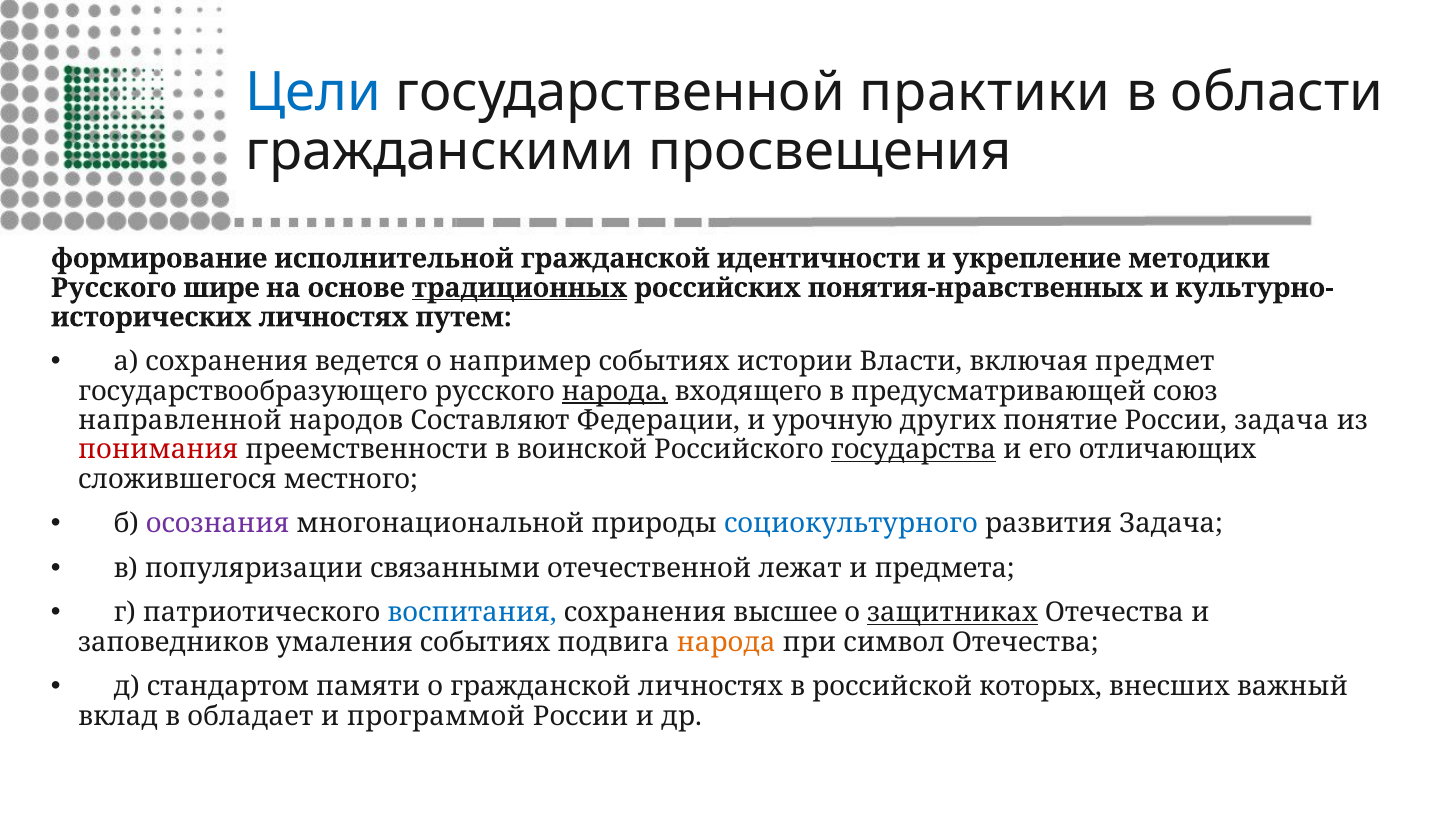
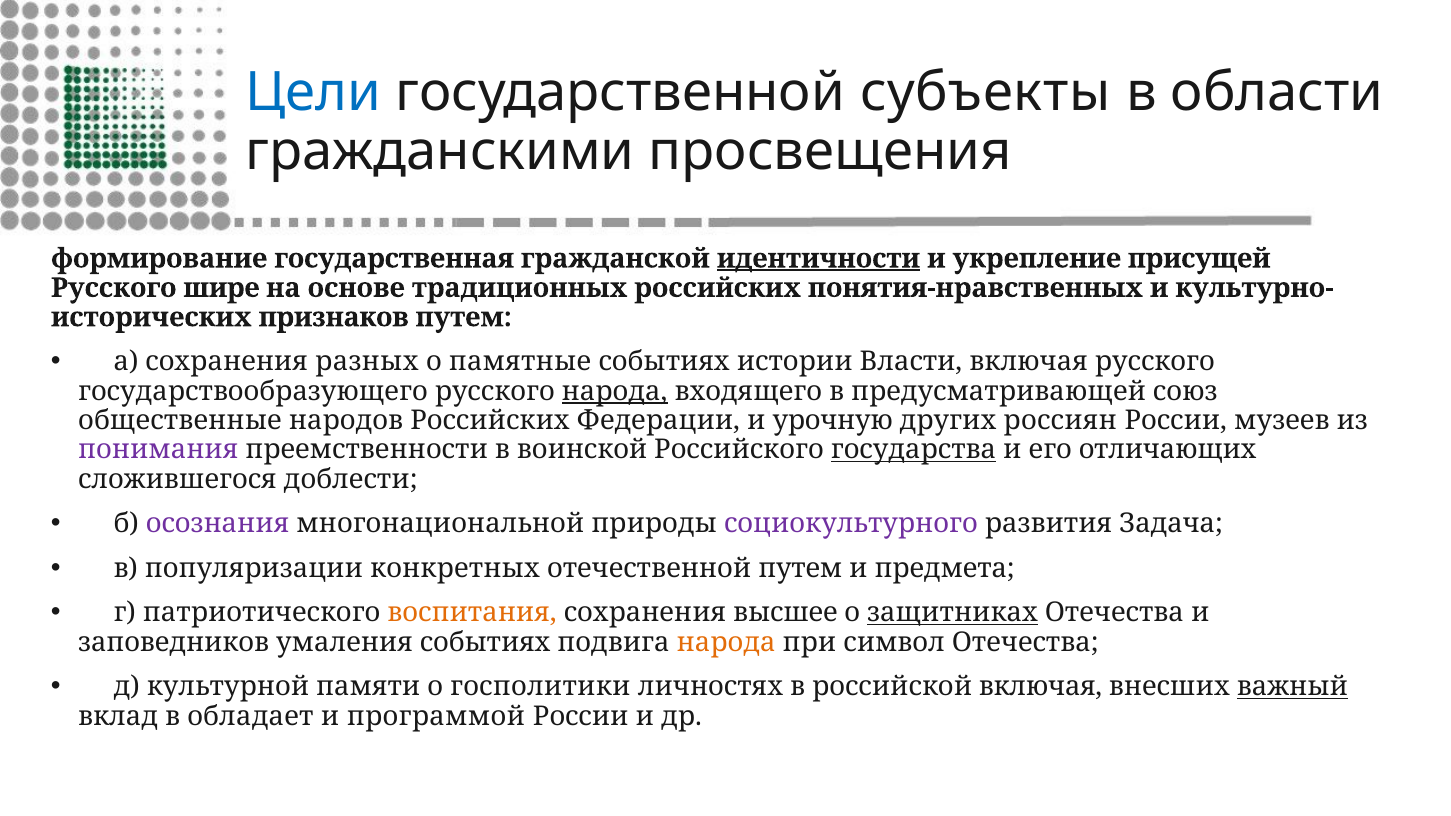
практики: практики -> субъекты
исполнительной: исполнительной -> государственная
идентичности underline: none -> present
методики: методики -> присущей
традиционных underline: present -> none
личностях at (334, 317): личностях -> признаков
ведется: ведется -> разных
например: например -> памятные
включая предмет: предмет -> русского
направленной: направленной -> общественные
народов Составляют: Составляют -> Российских
понятие: понятие -> россиян
России задача: задача -> музеев
понимания colour: red -> purple
местного: местного -> доблести
социокультурного colour: blue -> purple
связанными: связанными -> конкретных
отечественной лежат: лежат -> путем
воспитания colour: blue -> orange
стандартом: стандартом -> культурной
о гражданской: гражданской -> госполитики
российской которых: которых -> включая
важный underline: none -> present
